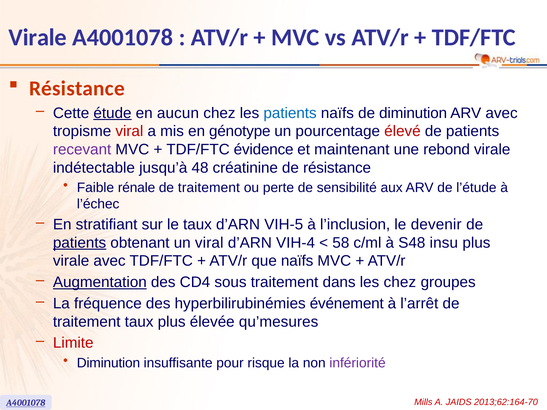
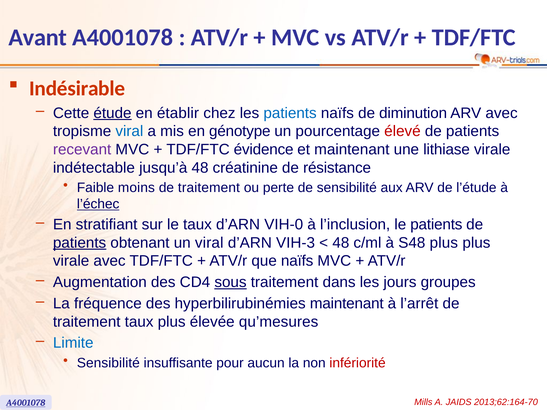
Virale at (38, 37): Virale -> Avant
Résistance at (77, 89): Résistance -> Indésirable
aucun: aucun -> établir
viral at (129, 131) colour: red -> blue
rebond: rebond -> lithiase
rénale: rénale -> moins
l’échec underline: none -> present
VIH-5: VIH-5 -> VIH-0
le devenir: devenir -> patients
VIH-4: VIH-4 -> VIH-3
58 at (341, 243): 58 -> 48
S48 insu: insu -> plus
Augmentation underline: present -> none
sous underline: none -> present
les chez: chez -> jours
hyperbilirubinémies événement: événement -> maintenant
Limite colour: red -> blue
Diminution at (108, 363): Diminution -> Sensibilité
risque: risque -> aucun
infériorité colour: purple -> red
